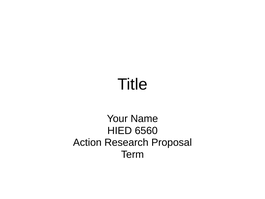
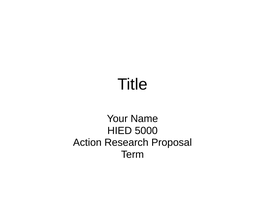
6560: 6560 -> 5000
